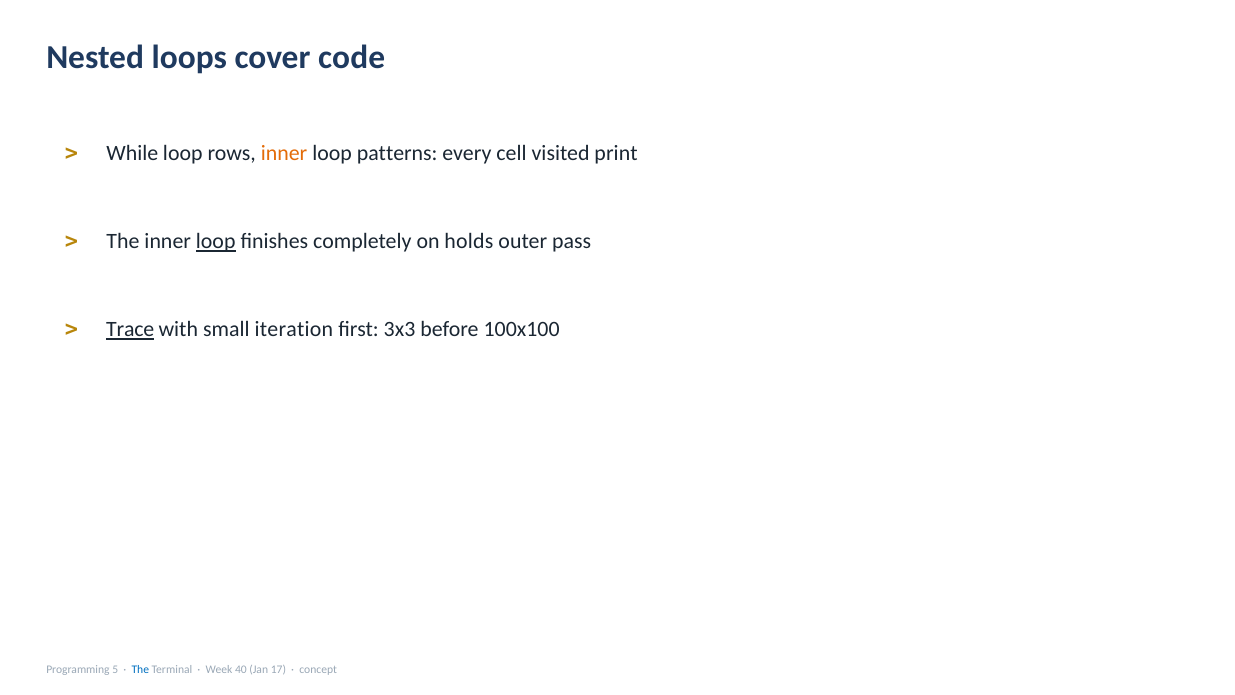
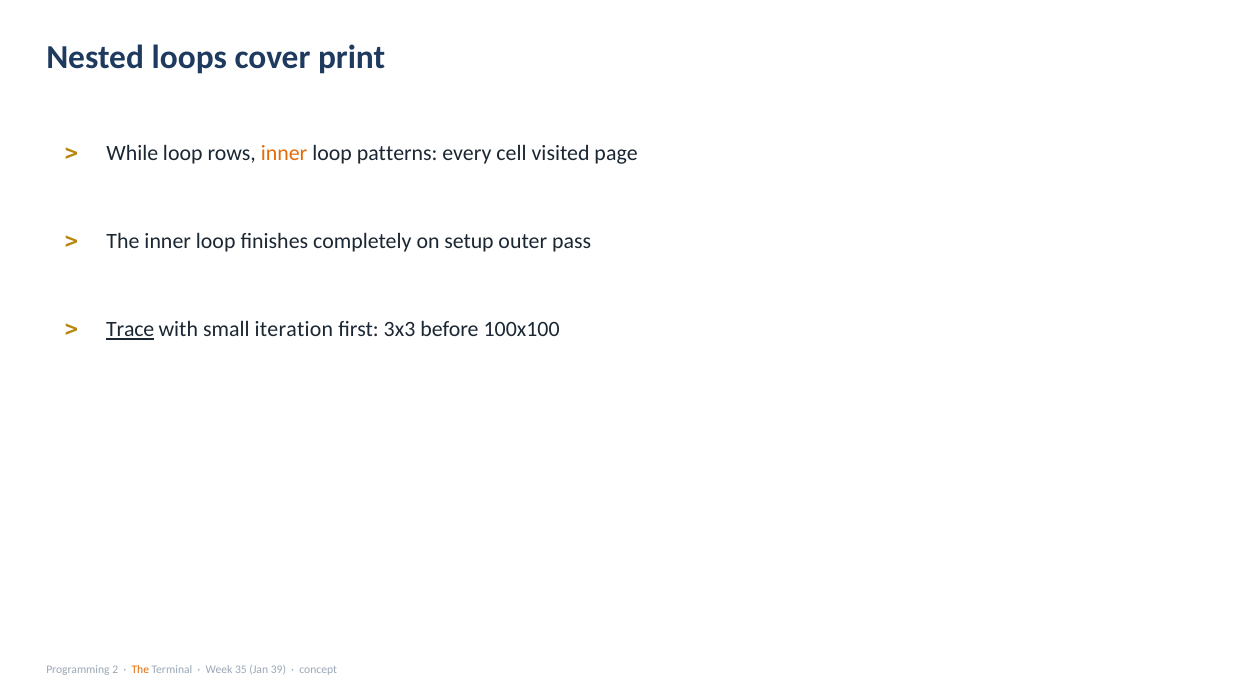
code: code -> print
print: print -> page
loop at (216, 242) underline: present -> none
holds: holds -> setup
5: 5 -> 2
The at (140, 669) colour: blue -> orange
40: 40 -> 35
17: 17 -> 39
